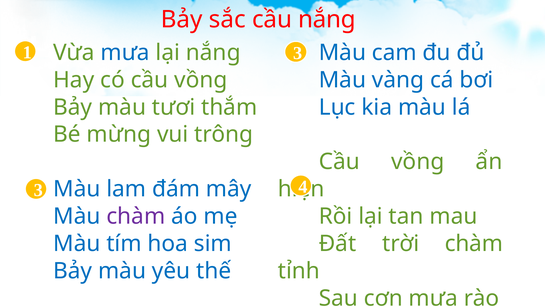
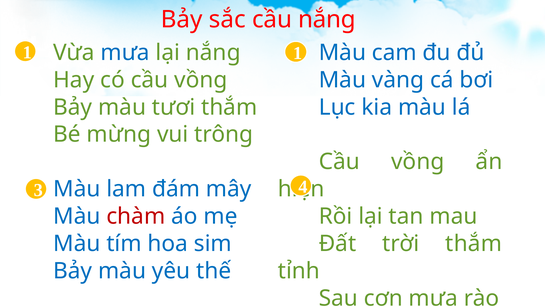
1 3: 3 -> 1
chàm at (136, 216) colour: purple -> red
trời chàm: chàm -> thắm
